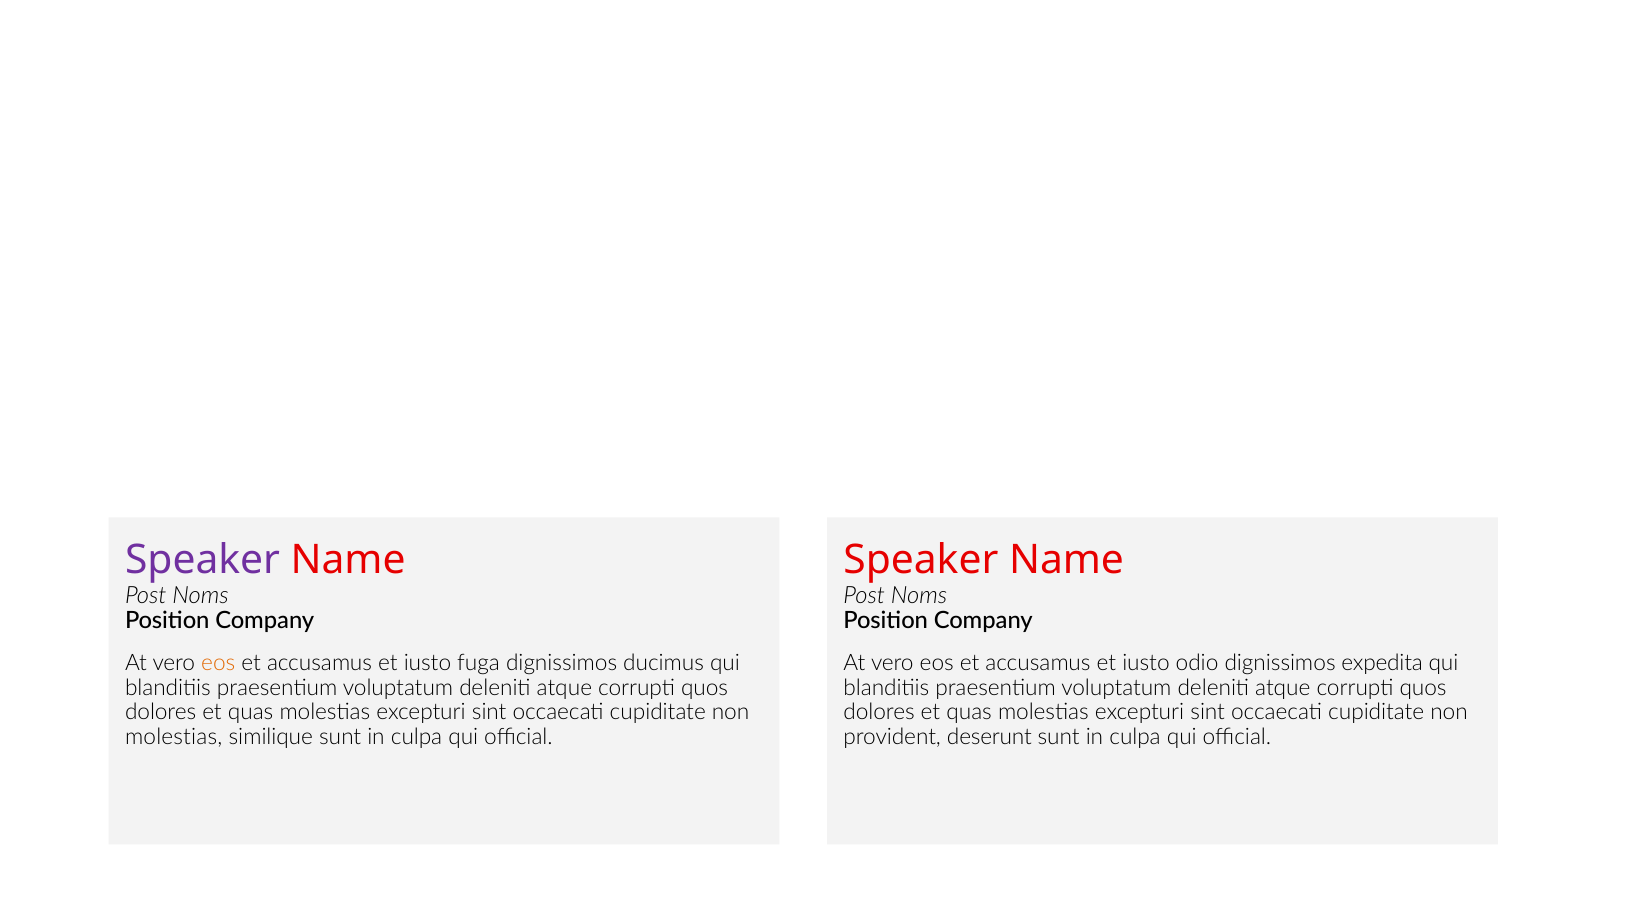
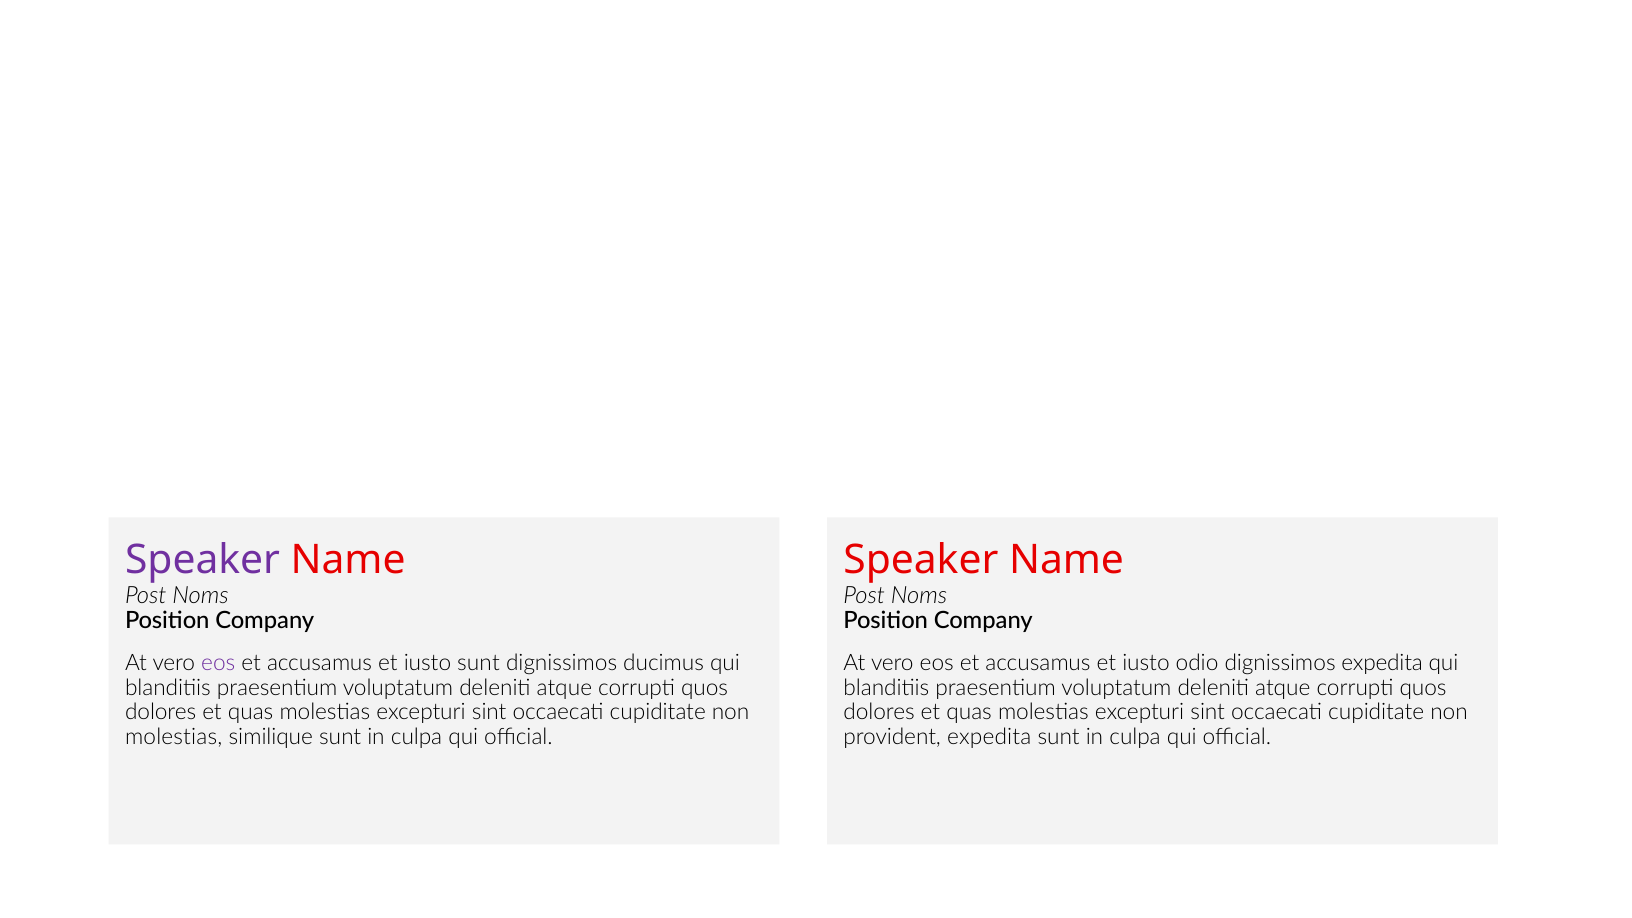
eos at (218, 663) colour: orange -> purple
iusto fuga: fuga -> sunt
provident deserunt: deserunt -> expedita
